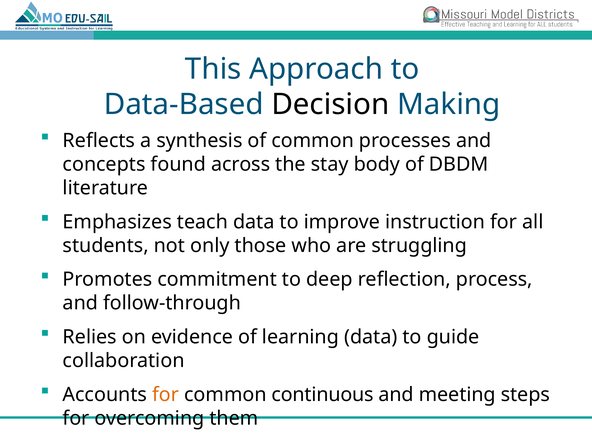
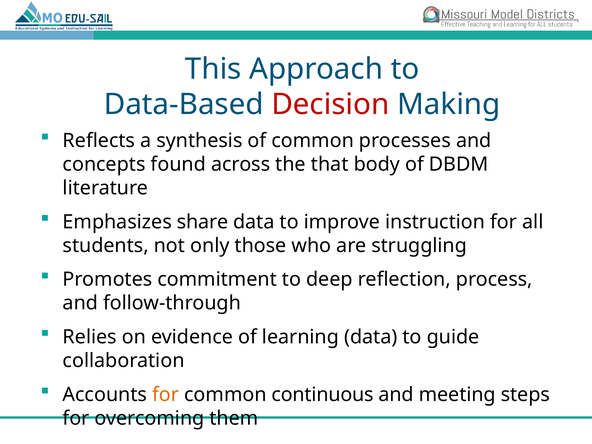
Decision colour: black -> red
stay: stay -> that
teach: teach -> share
